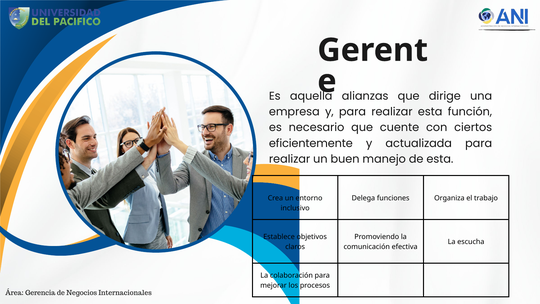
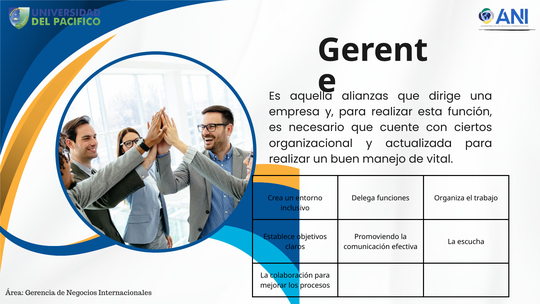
eficientemente: eficientemente -> organizacional
de esta: esta -> vital
